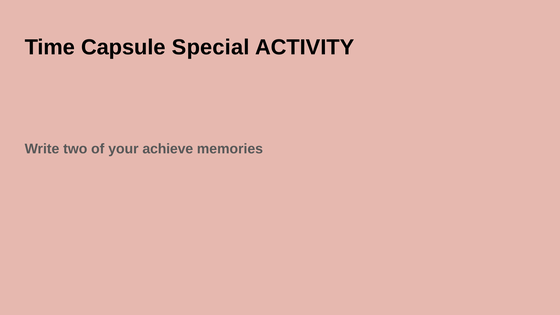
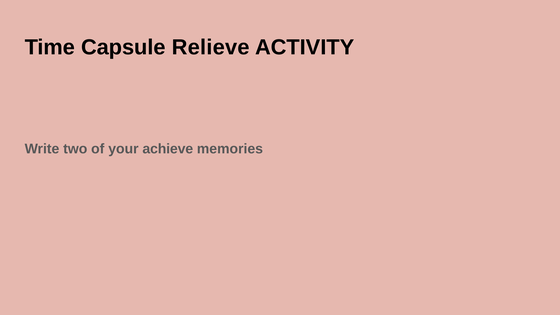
Special: Special -> Relieve
